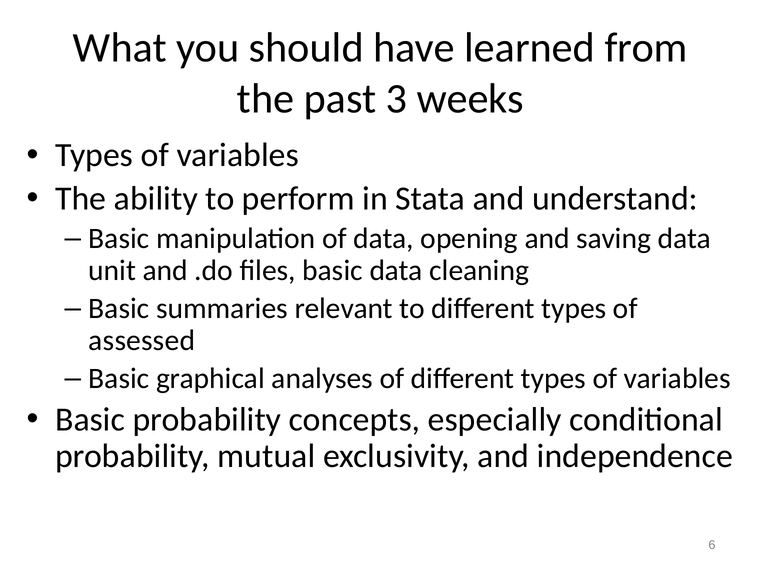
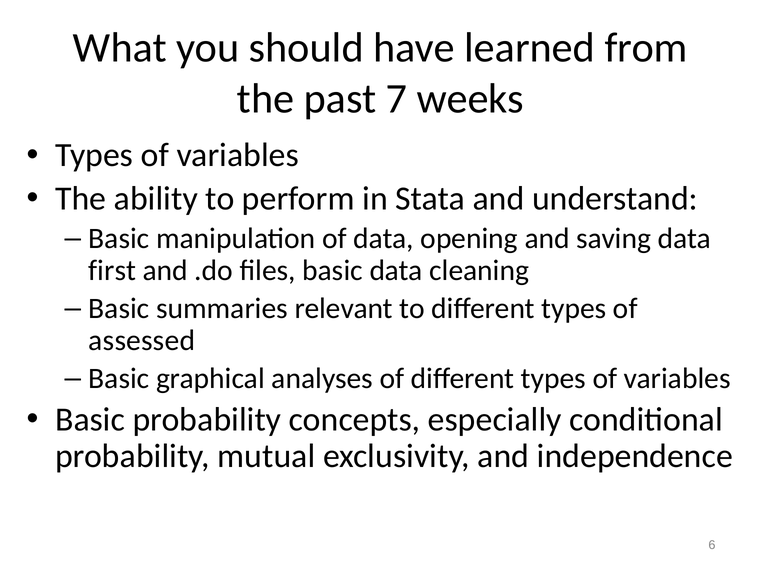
3: 3 -> 7
unit: unit -> first
